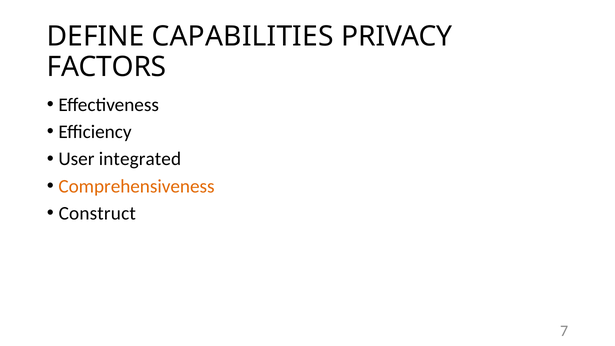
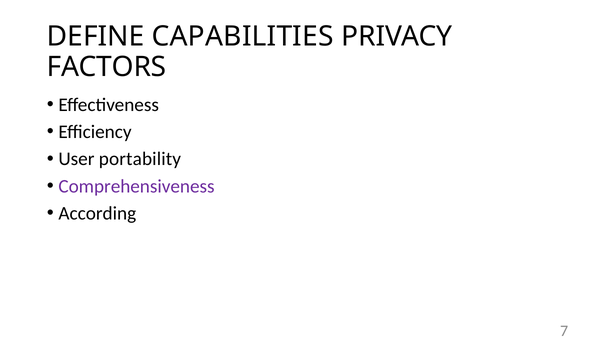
integrated: integrated -> portability
Comprehensiveness colour: orange -> purple
Construct: Construct -> According
